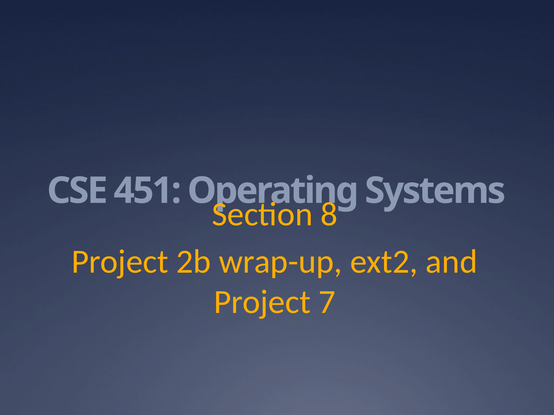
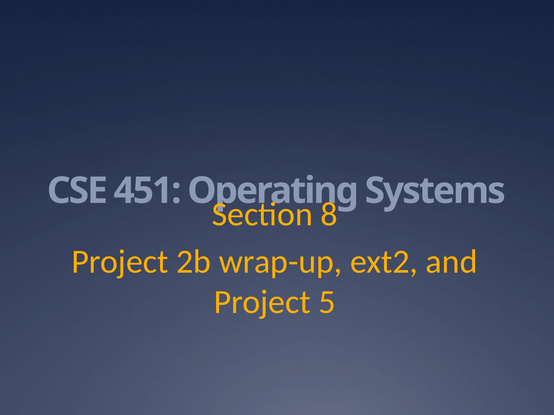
7: 7 -> 5
